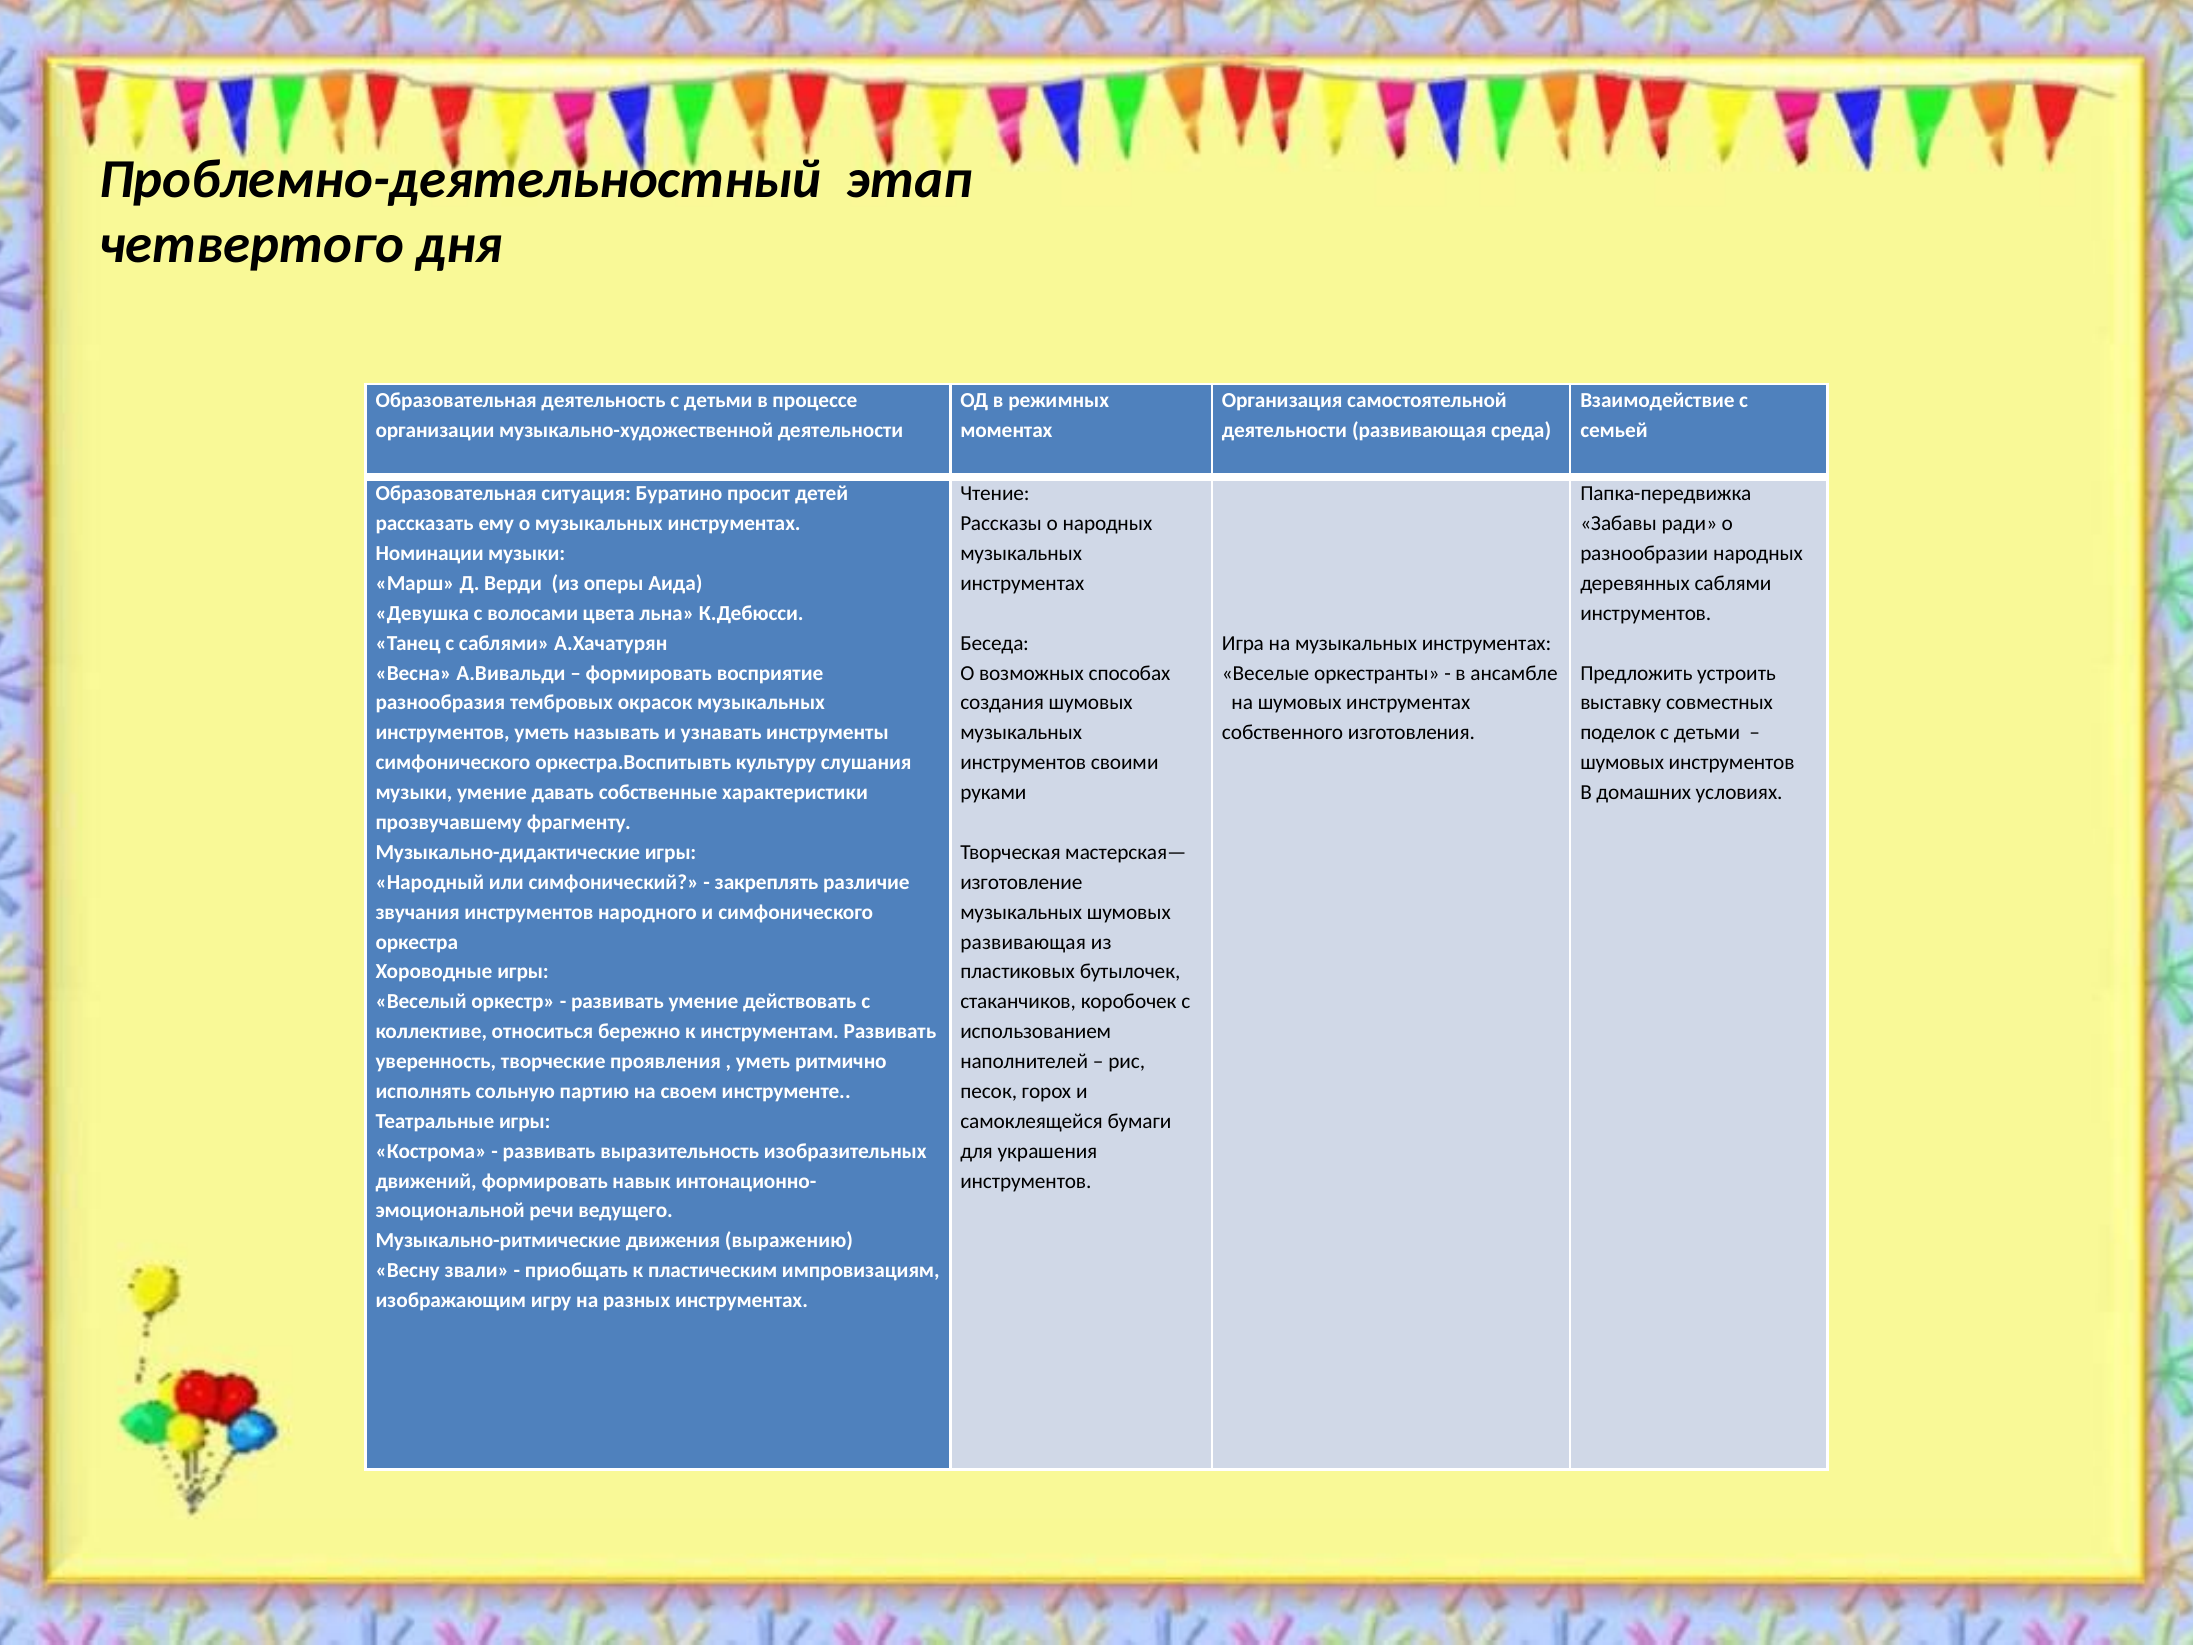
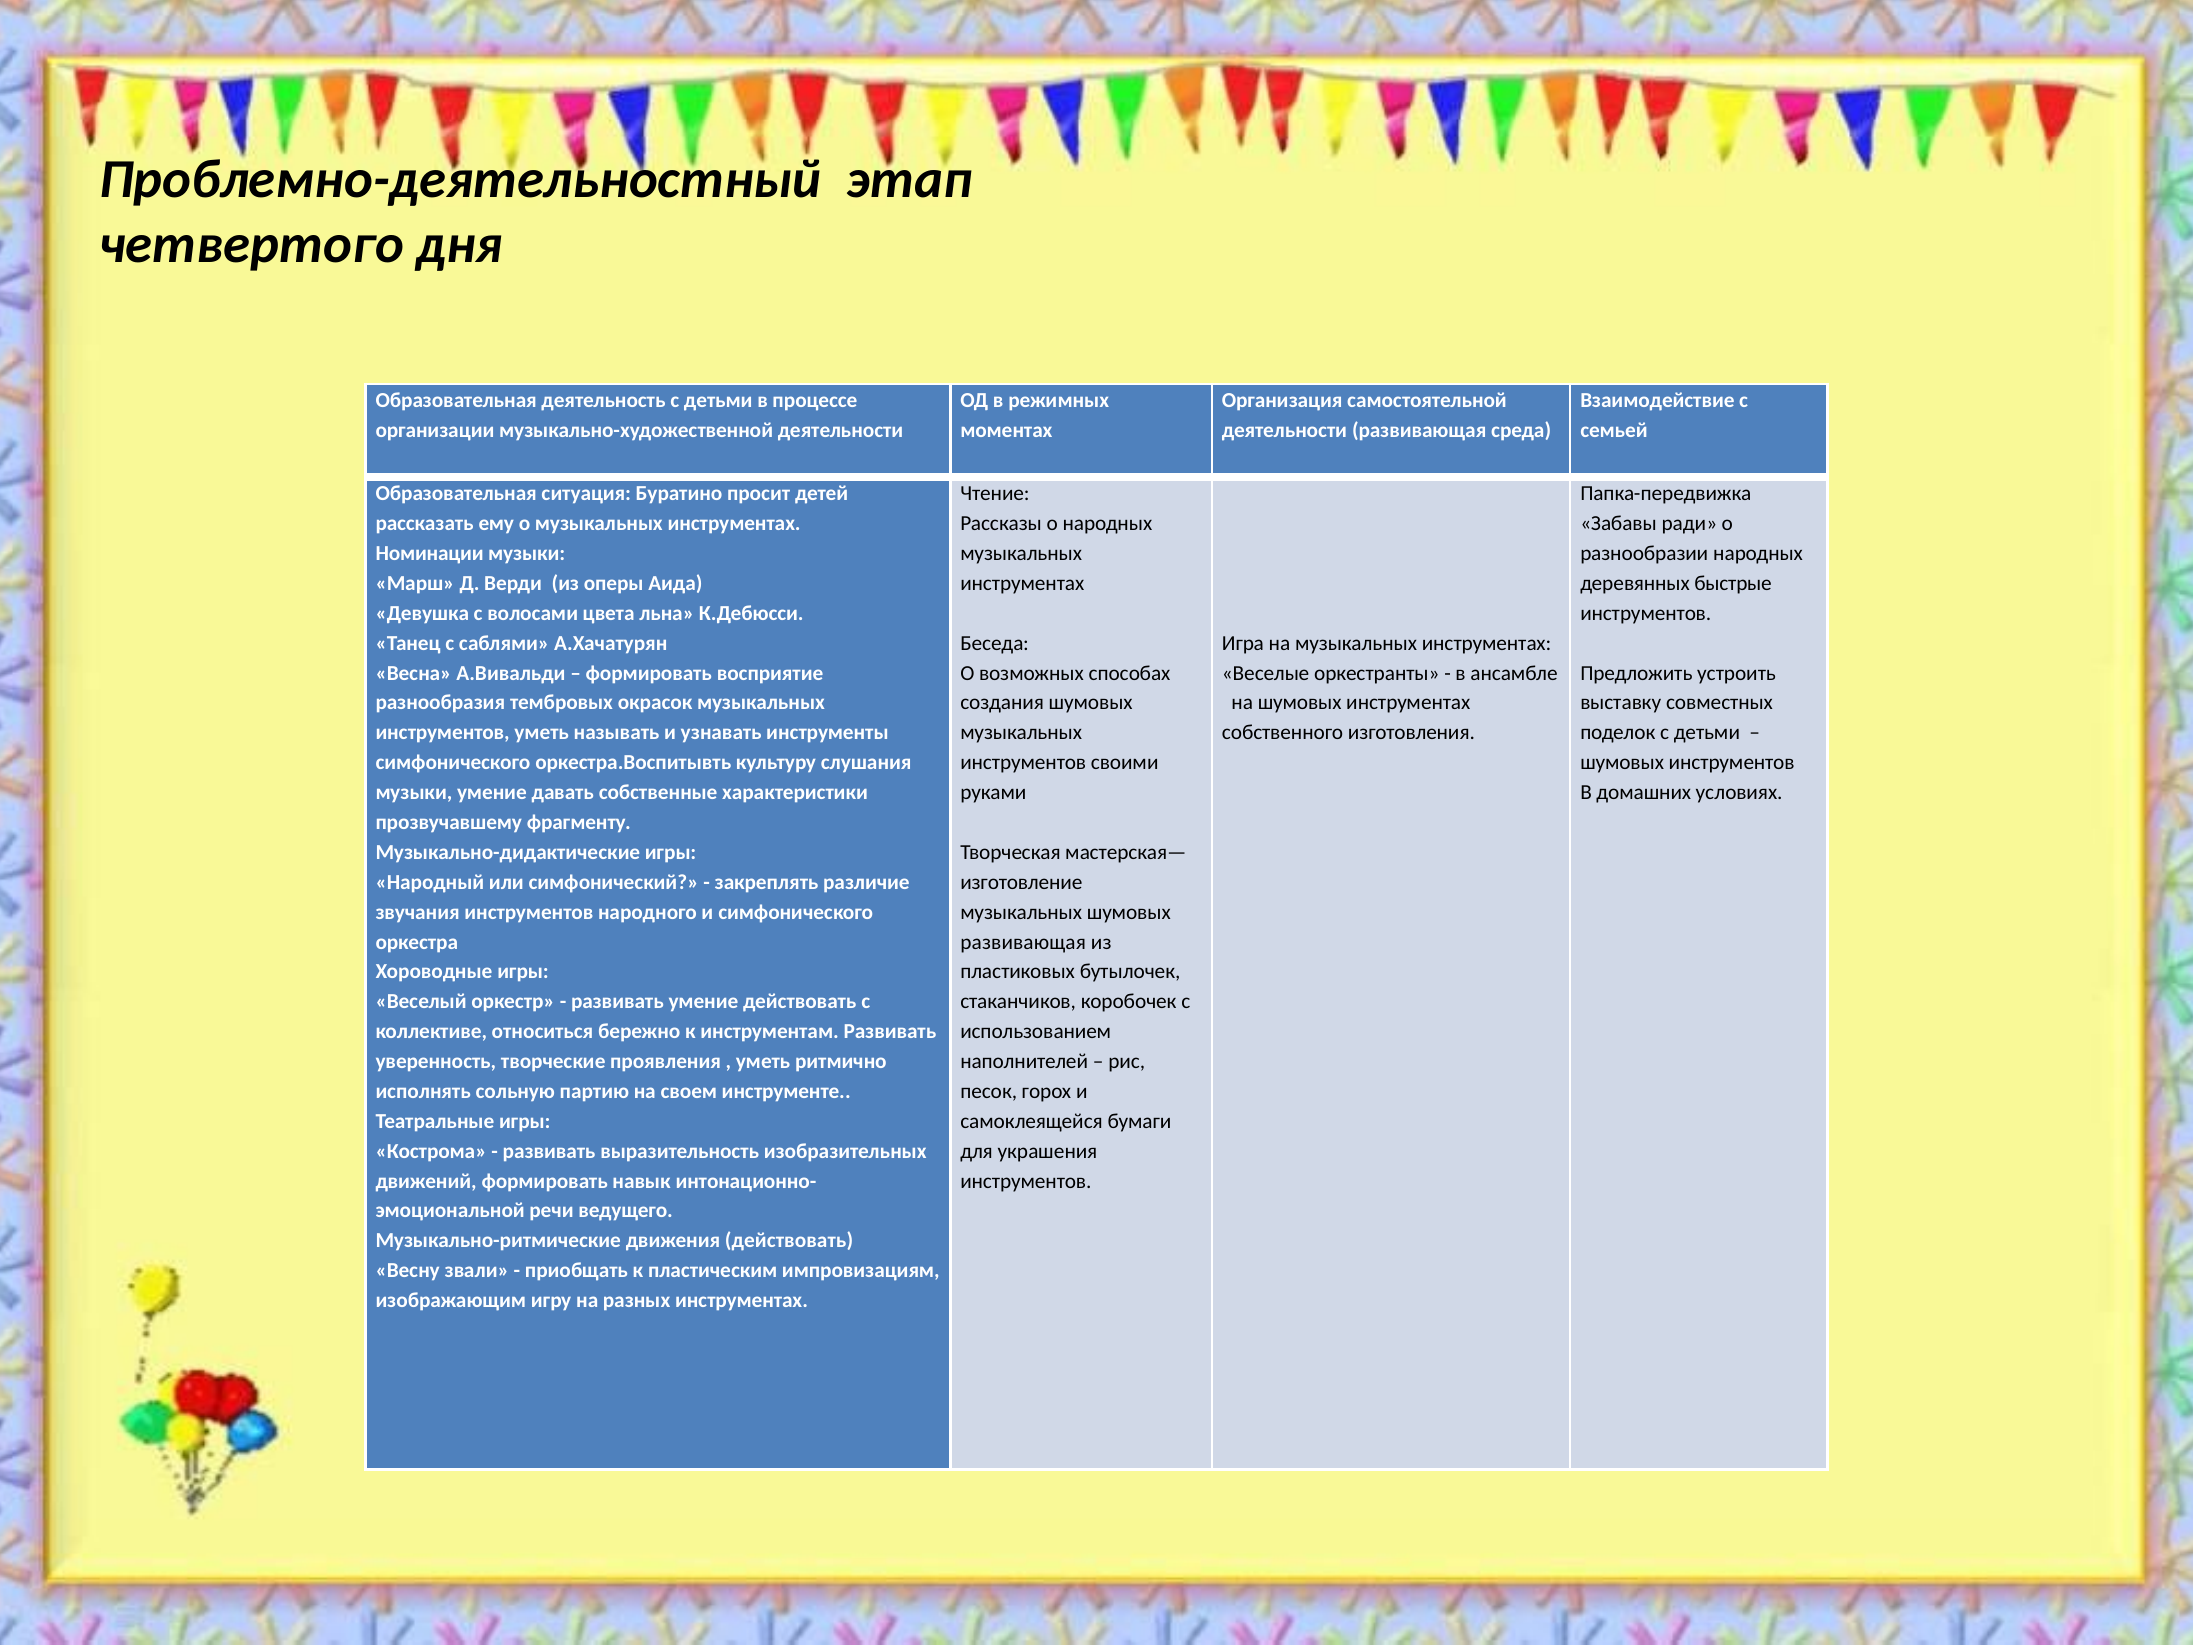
деревянных саблями: саблями -> быстрые
движения выражению: выражению -> действовать
